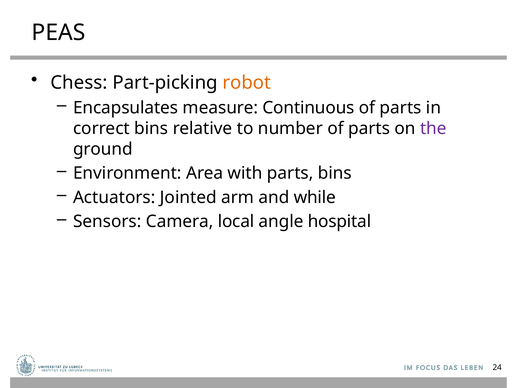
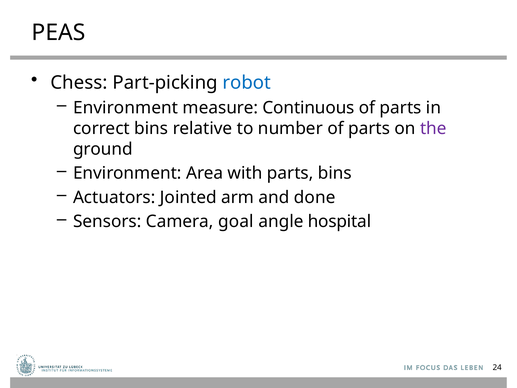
robot colour: orange -> blue
Encapsulates at (126, 108): Encapsulates -> Environment
while: while -> done
local: local -> goal
